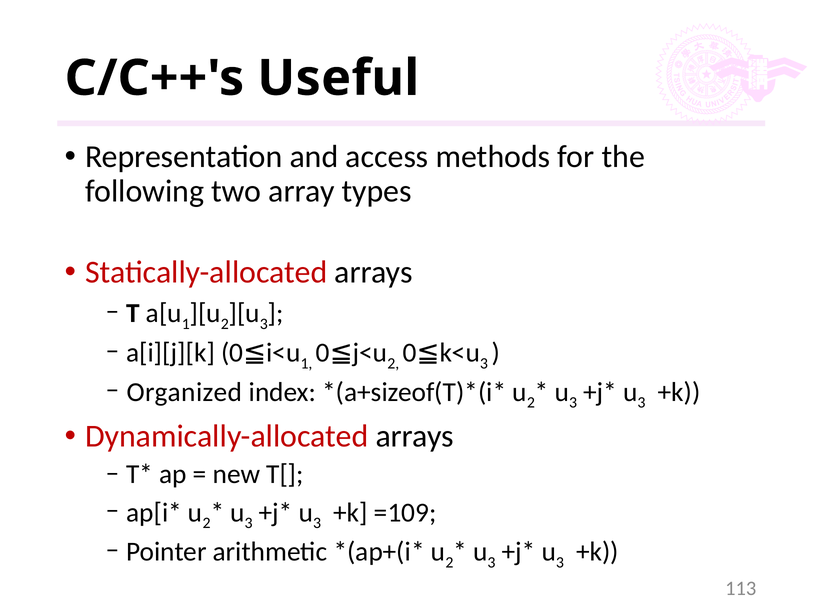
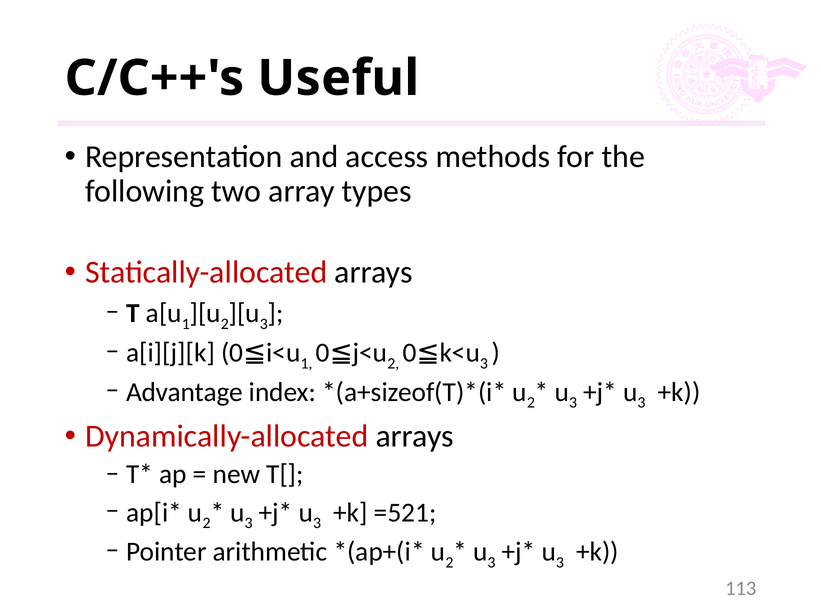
Organized: Organized -> Advantage
=109: =109 -> =521
